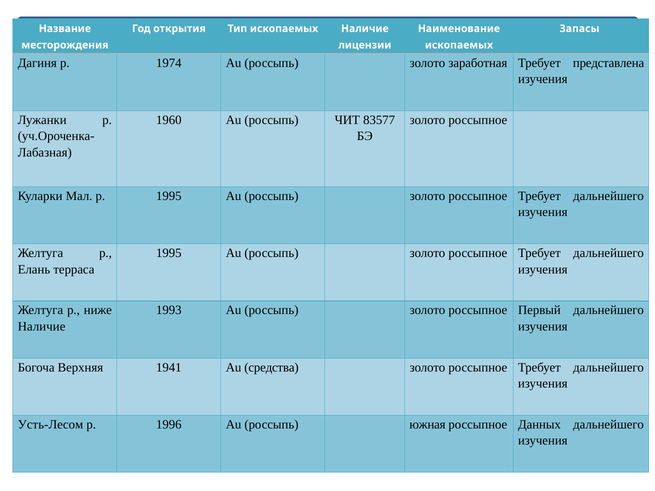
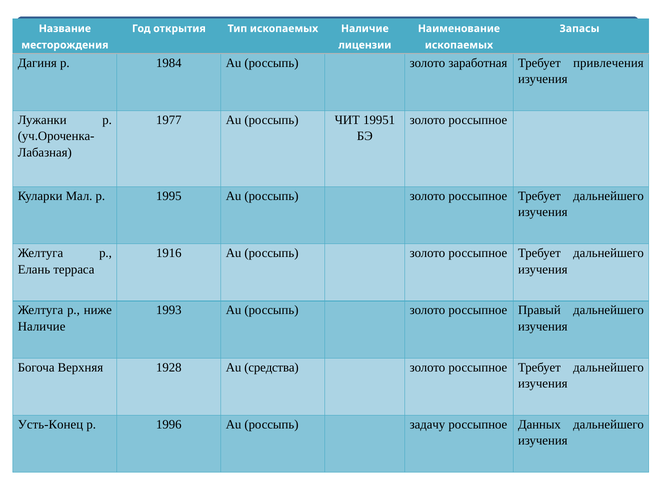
1974: 1974 -> 1984
представлена: представлена -> привлечения
1960: 1960 -> 1977
83577: 83577 -> 19951
1995 at (169, 253): 1995 -> 1916
Первый: Первый -> Правый
1941: 1941 -> 1928
Усть-Лесом: Усть-Лесом -> Усть-Конец
южная: южная -> задачу
